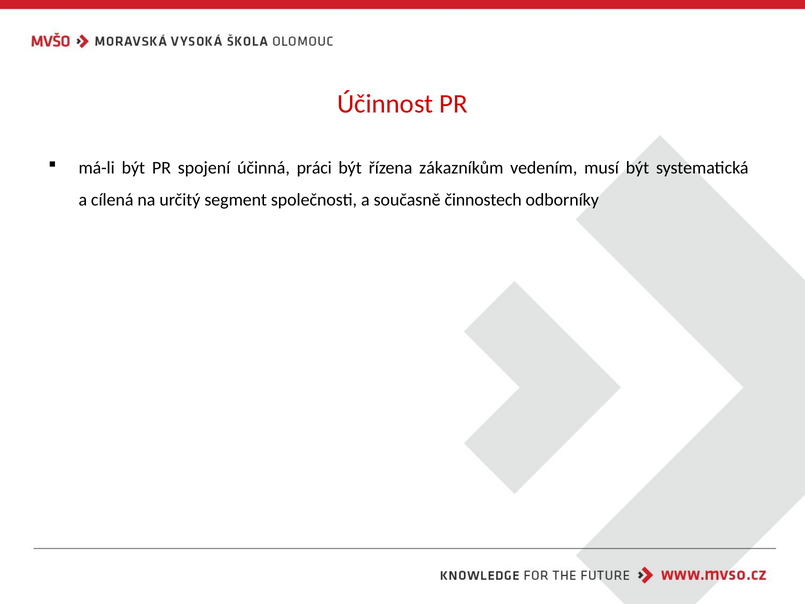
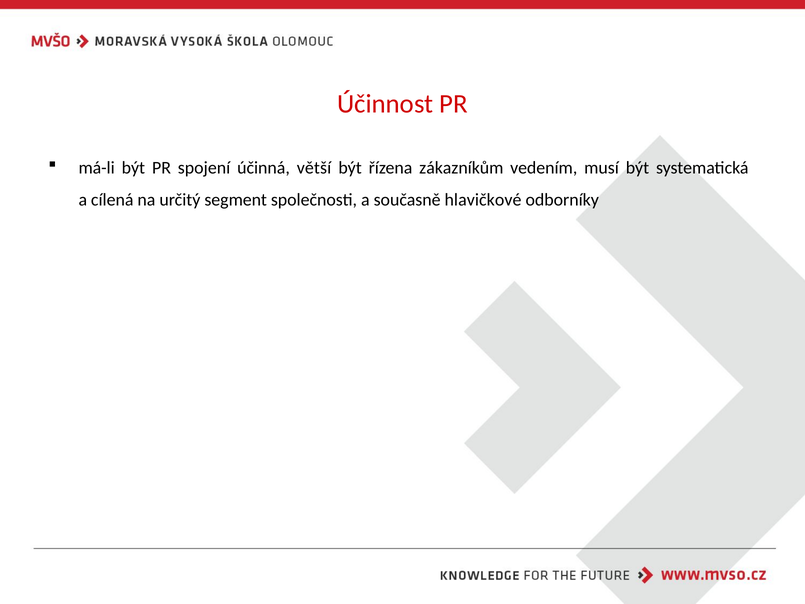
práci: práci -> větší
činnostech: činnostech -> hlavičkové
